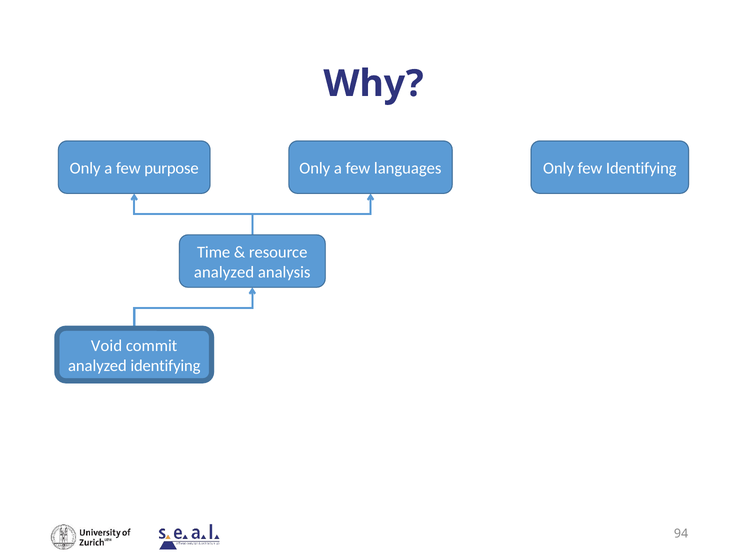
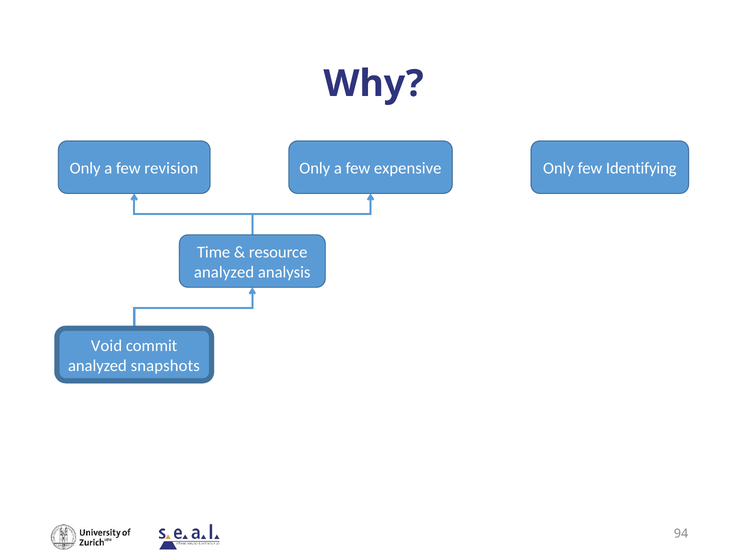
purpose: purpose -> revision
languages: languages -> expensive
analyzed identifying: identifying -> snapshots
